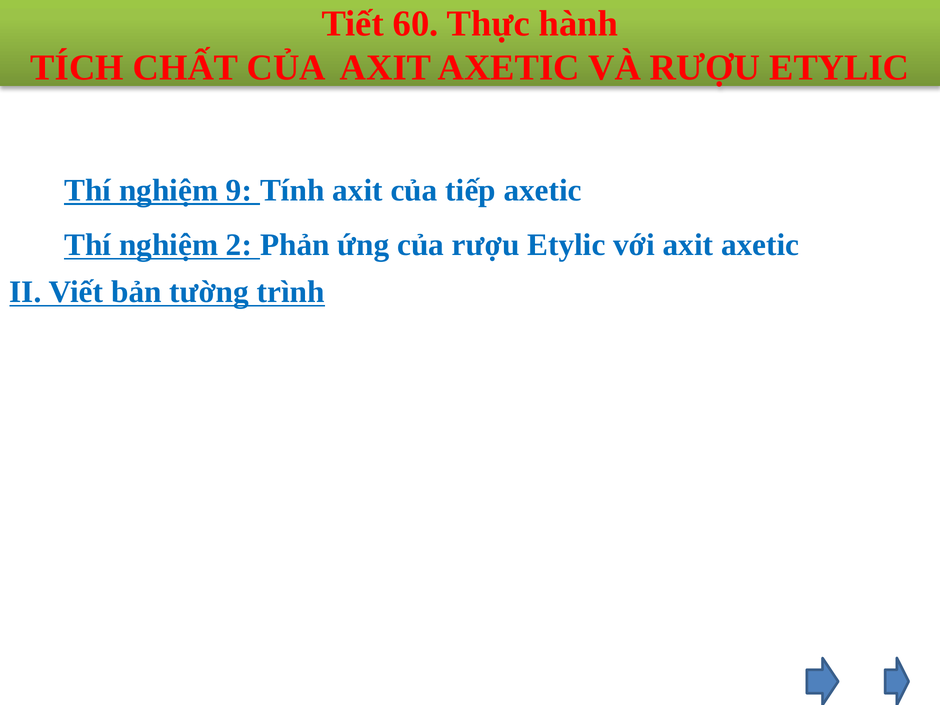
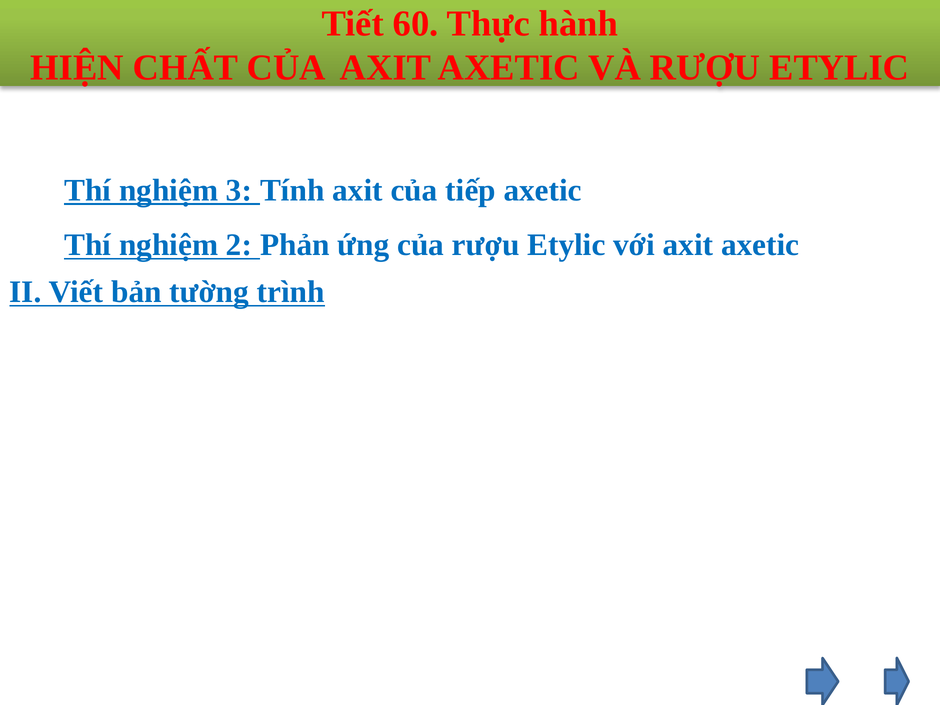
TÍCH: TÍCH -> HIỆN
9: 9 -> 3
